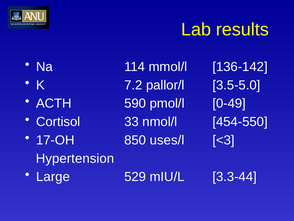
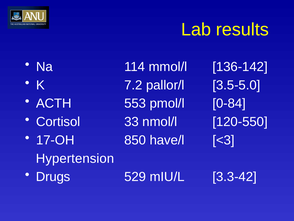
590: 590 -> 553
0-49: 0-49 -> 0-84
454-550: 454-550 -> 120-550
uses/l: uses/l -> have/l
Large: Large -> Drugs
3.3-44: 3.3-44 -> 3.3-42
